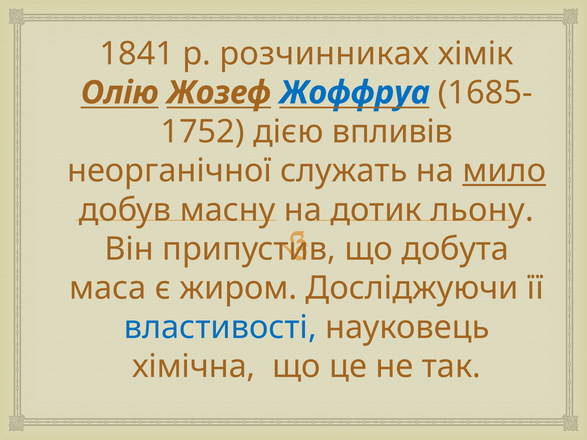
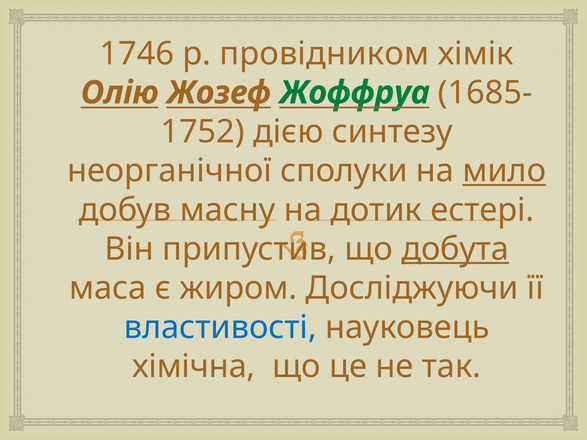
1841: 1841 -> 1746
розчинниках: розчинниках -> провідником
Жоффруа colour: blue -> green
впливів: впливів -> синтезу
служать: служать -> сполуки
льону: льону -> естері
добута underline: none -> present
